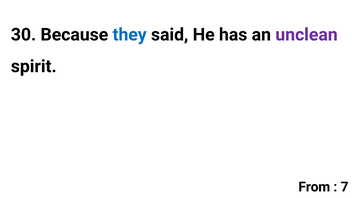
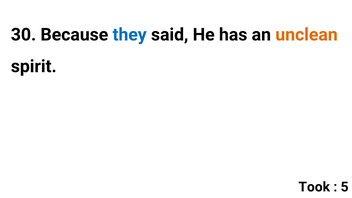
unclean colour: purple -> orange
From: From -> Took
7: 7 -> 5
